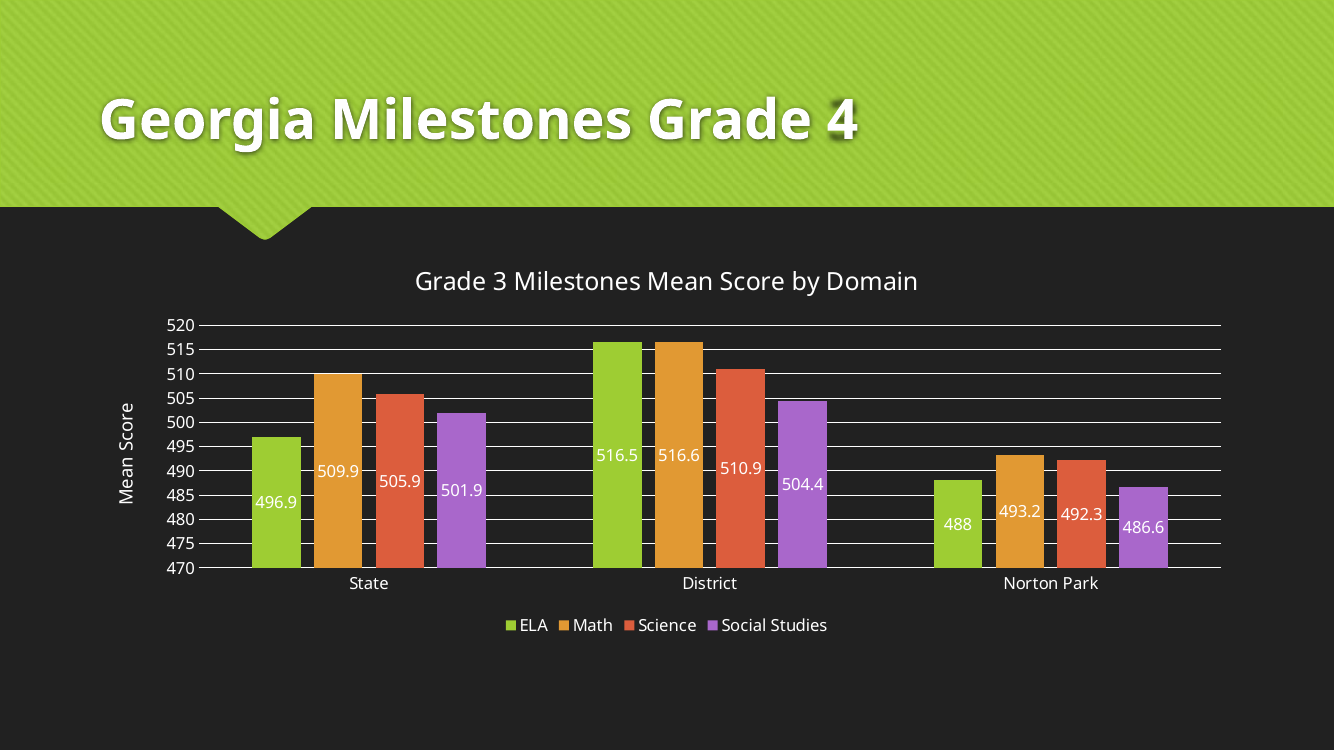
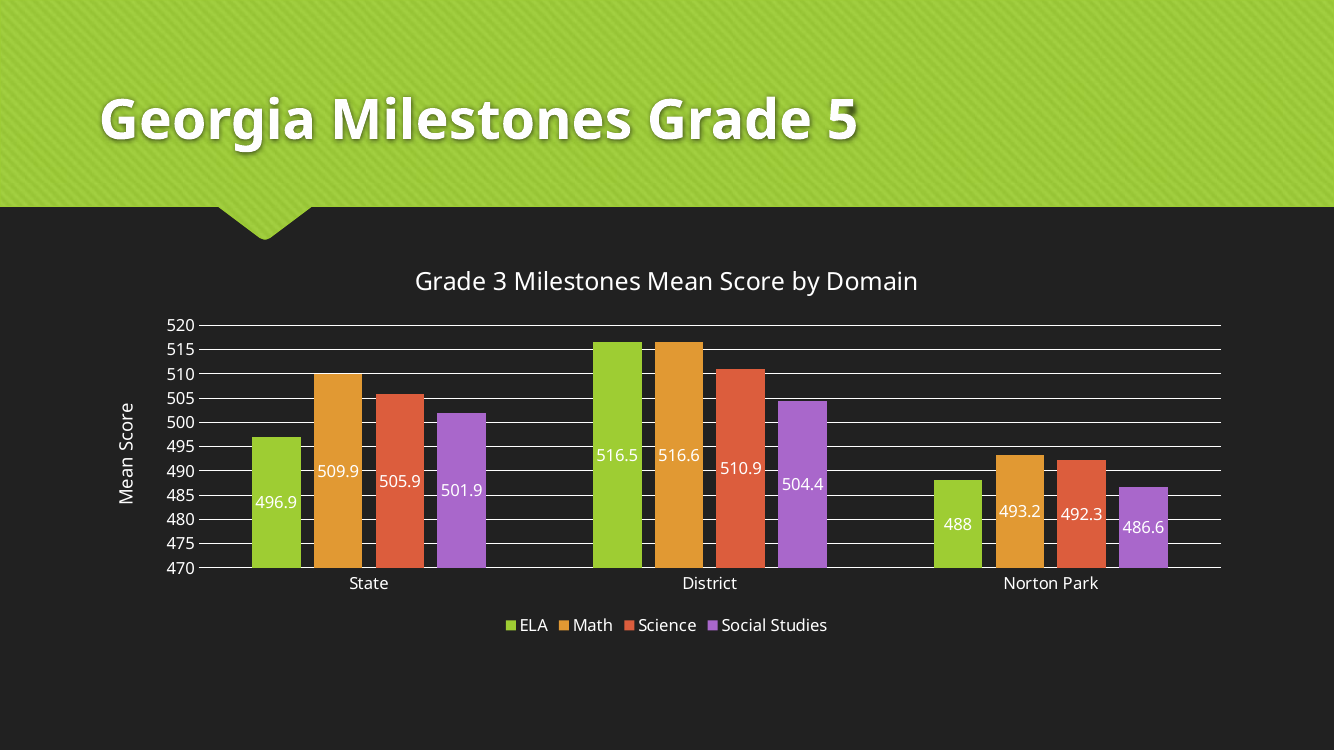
4: 4 -> 5
